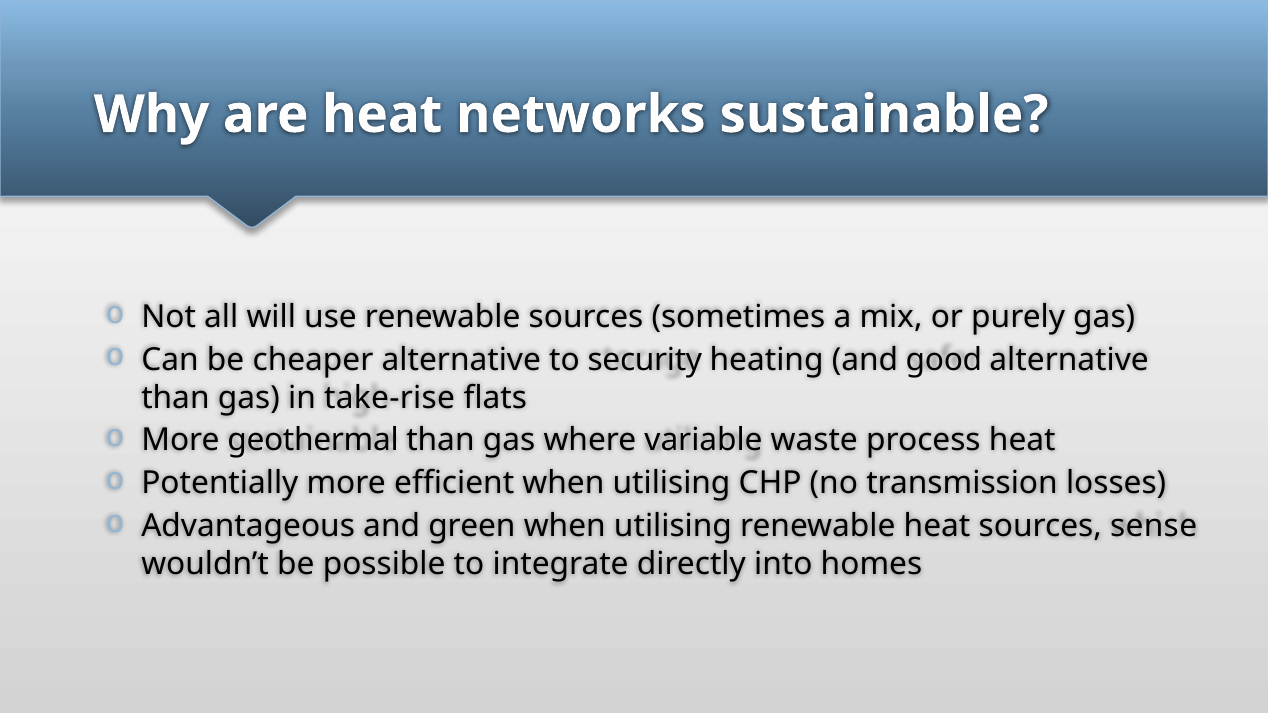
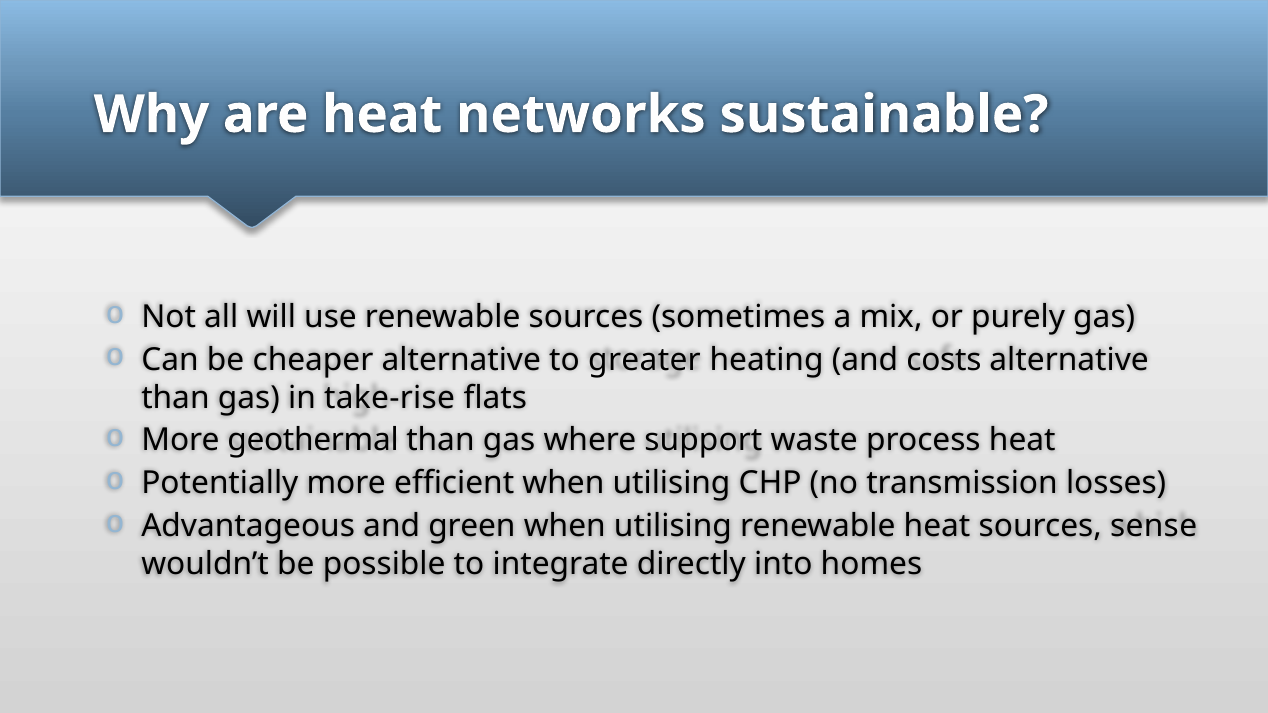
security: security -> greater
good: good -> costs
variable: variable -> support
